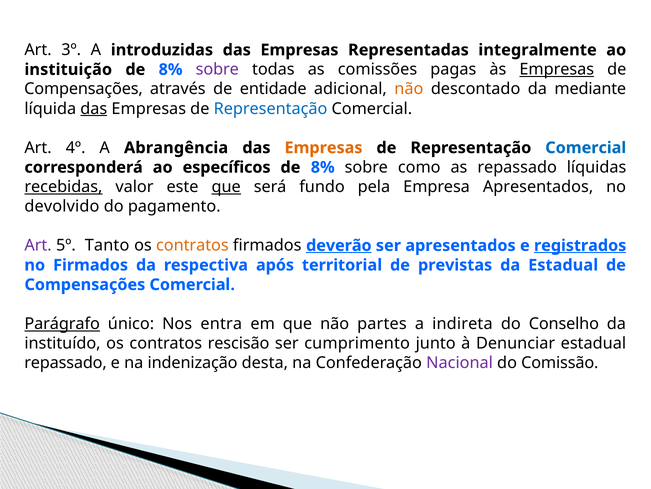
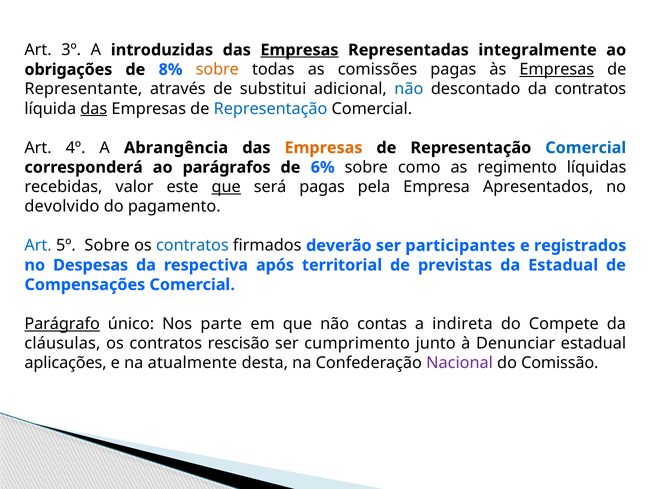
Empresas at (299, 50) underline: none -> present
instituição: instituição -> obrigações
sobre at (217, 69) colour: purple -> orange
Compensações at (84, 89): Compensações -> Representante
entidade: entidade -> substitui
não at (409, 89) colour: orange -> blue
da mediante: mediante -> contratos
específicos: específicos -> parágrafos
8% at (323, 167): 8% -> 6%
as repassado: repassado -> regimento
recebidas underline: present -> none
será fundo: fundo -> pagas
Art at (38, 245) colour: purple -> blue
5º Tanto: Tanto -> Sobre
contratos at (192, 245) colour: orange -> blue
deverão underline: present -> none
ser apresentados: apresentados -> participantes
registrados underline: present -> none
no Firmados: Firmados -> Despesas
entra: entra -> parte
partes: partes -> contas
Conselho: Conselho -> Compete
instituído: instituído -> cláusulas
repassado at (66, 362): repassado -> aplicações
indenização: indenização -> atualmente
